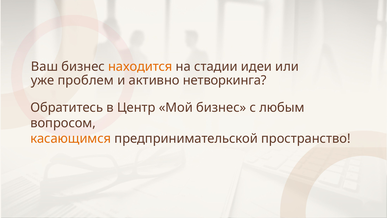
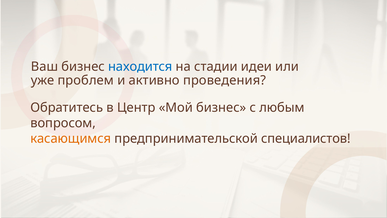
находится colour: orange -> blue
нетворкинга: нетворкинга -> проведения
пространство: пространство -> специалистов
